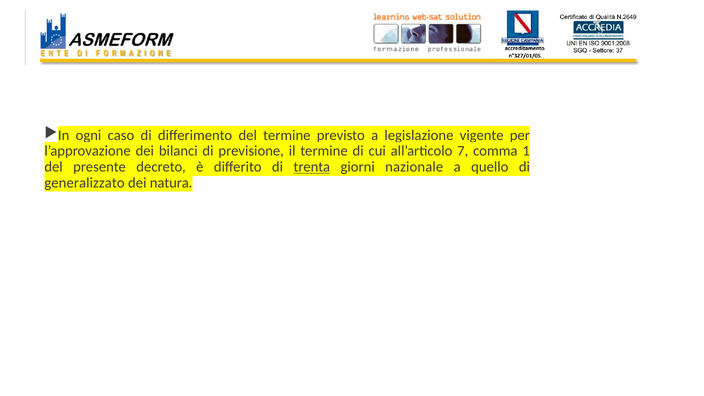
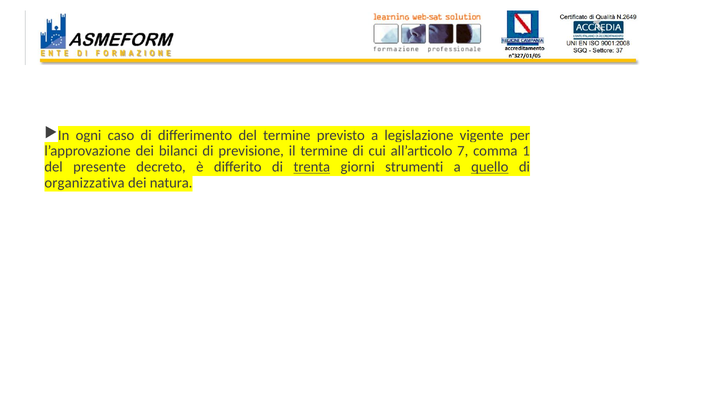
nazionale: nazionale -> strumenti
quello underline: none -> present
generalizzato: generalizzato -> organizzativa
